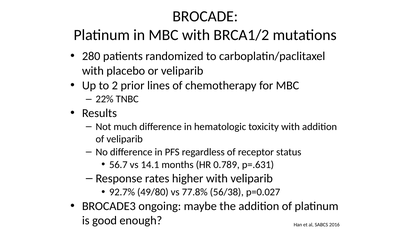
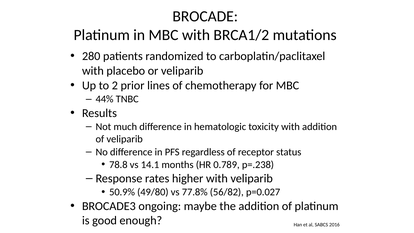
22%: 22% -> 44%
56.7: 56.7 -> 78.8
p=.631: p=.631 -> p=.238
92.7%: 92.7% -> 50.9%
56/38: 56/38 -> 56/82
